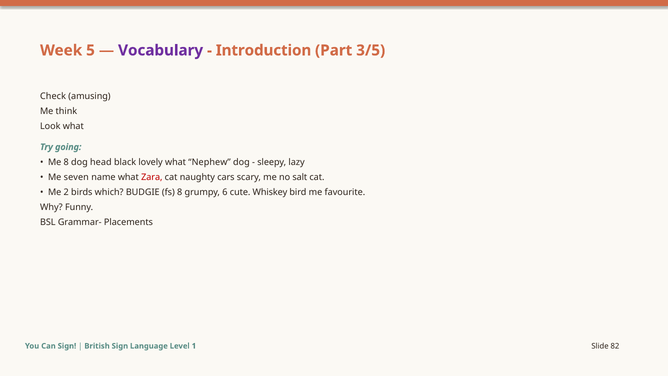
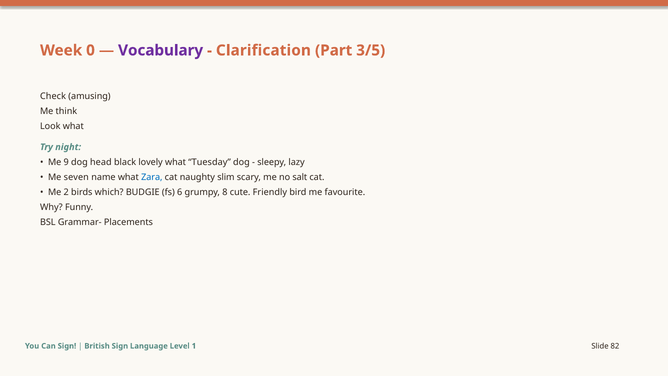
5: 5 -> 0
Introduction: Introduction -> Clarification
going: going -> night
Me 8: 8 -> 9
Nephew: Nephew -> Tuesday
Zara colour: red -> blue
cars: cars -> slim
fs 8: 8 -> 6
6: 6 -> 8
Whiskey: Whiskey -> Friendly
